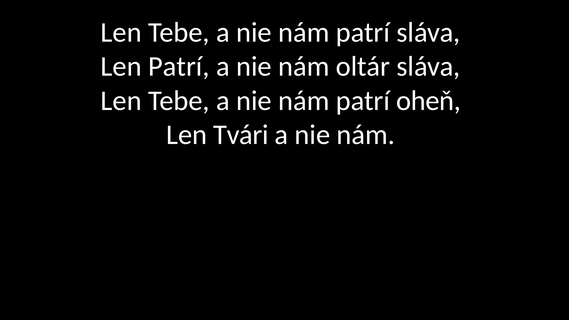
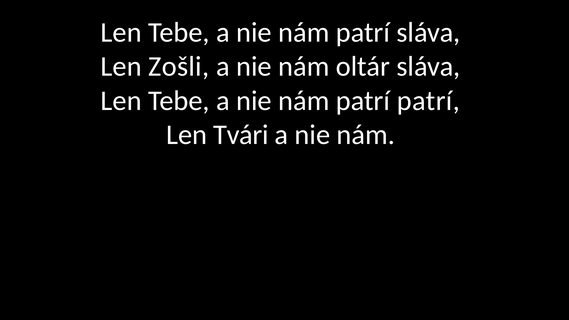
Len Patrí: Patrí -> Zošli
patrí oheň: oheň -> patrí
